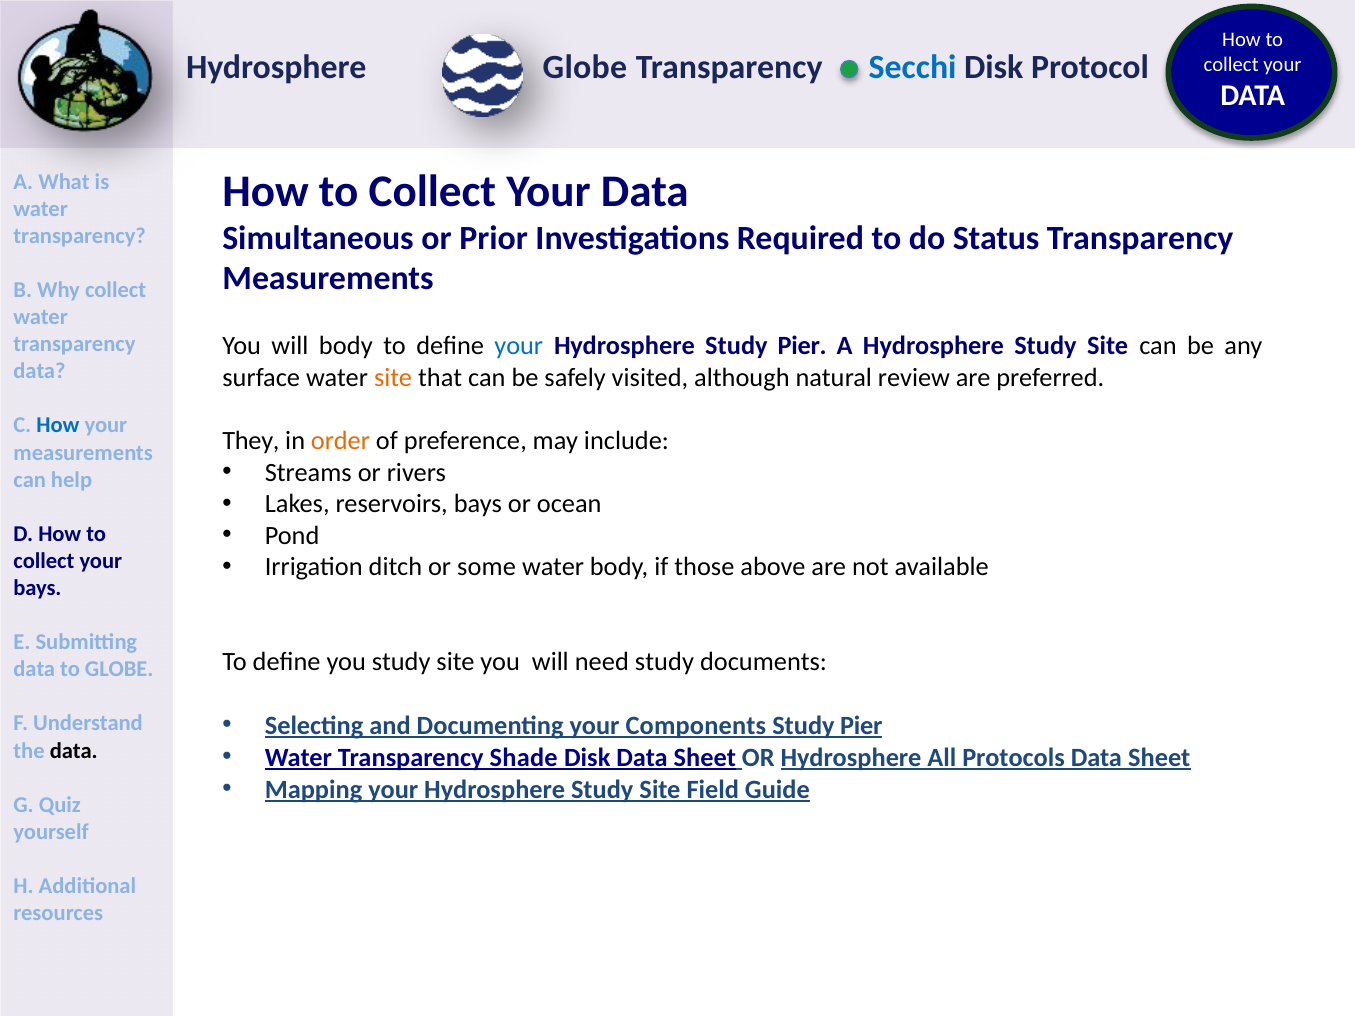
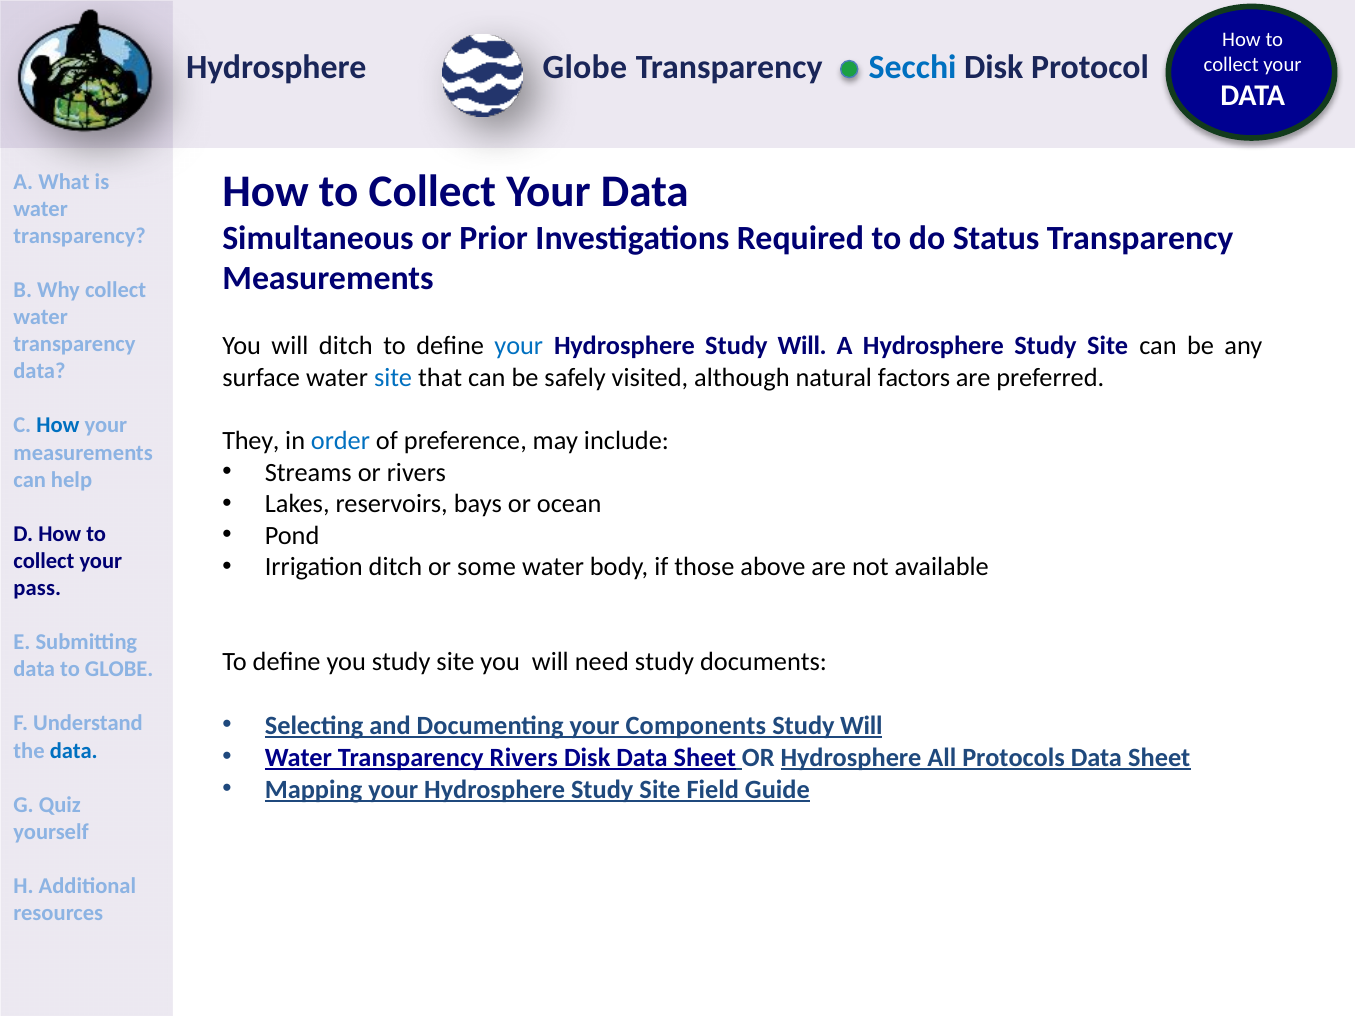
will body: body -> ditch
Hydrosphere Study Pier: Pier -> Will
site at (393, 378) colour: orange -> blue
review: review -> factors
order colour: orange -> blue
bays at (37, 588): bays -> pass
Pier at (861, 726): Pier -> Will
data at (74, 751) colour: black -> blue
Transparency Shade: Shade -> Rivers
